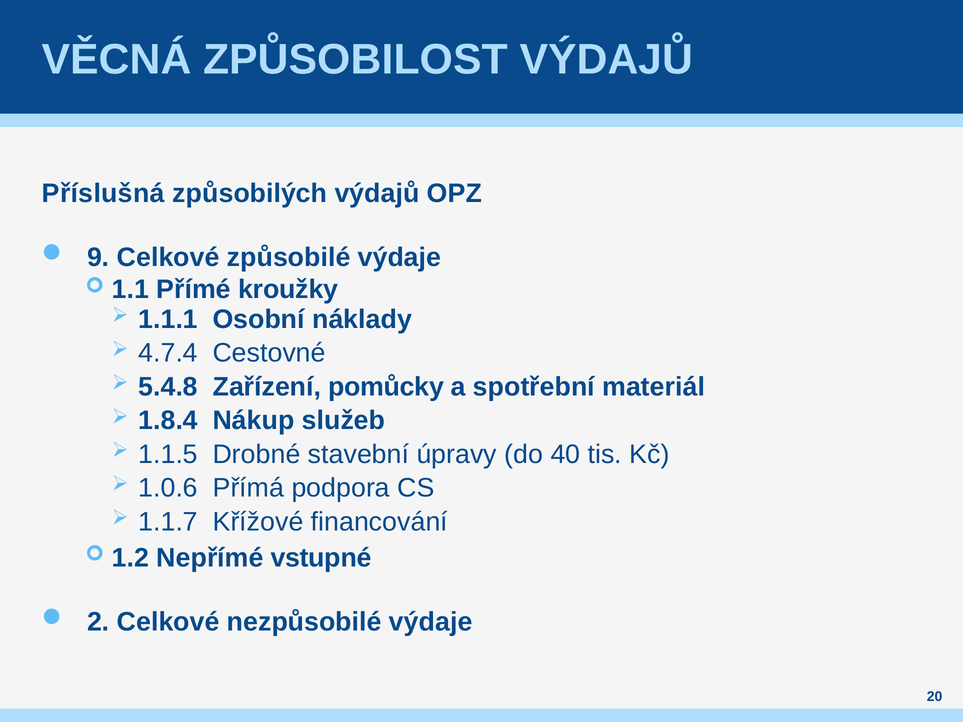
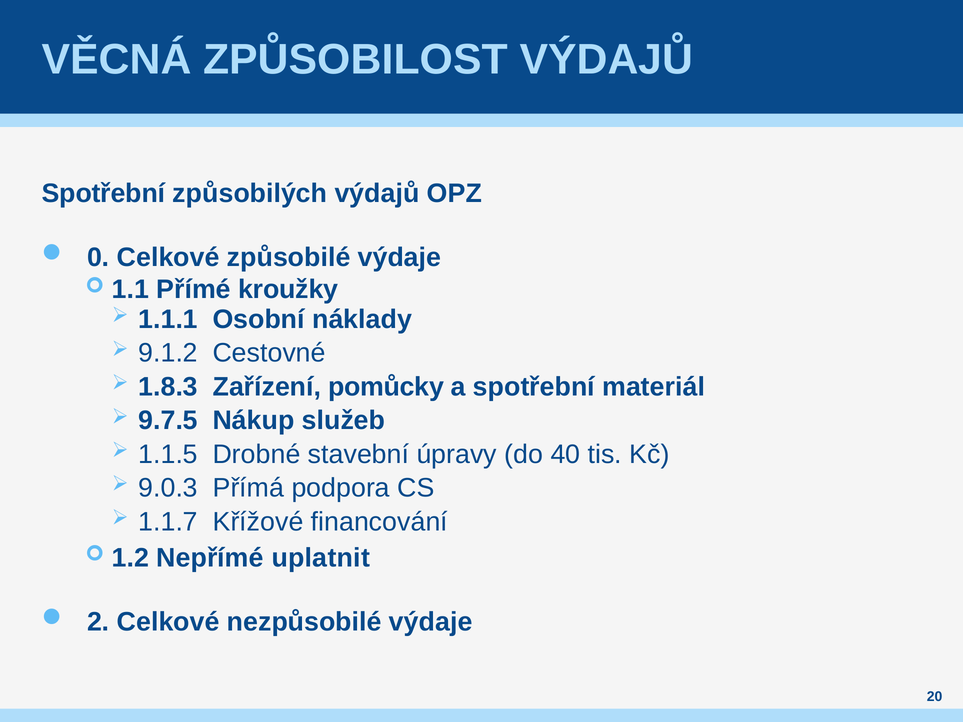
Příslušná at (103, 193): Příslušná -> Spotřební
9: 9 -> 0
4.7.4: 4.7.4 -> 9.1.2
5.4.8: 5.4.8 -> 1.8.3
1.8.4: 1.8.4 -> 9.7.5
1.0.6: 1.0.6 -> 9.0.3
vstupné: vstupné -> uplatnit
